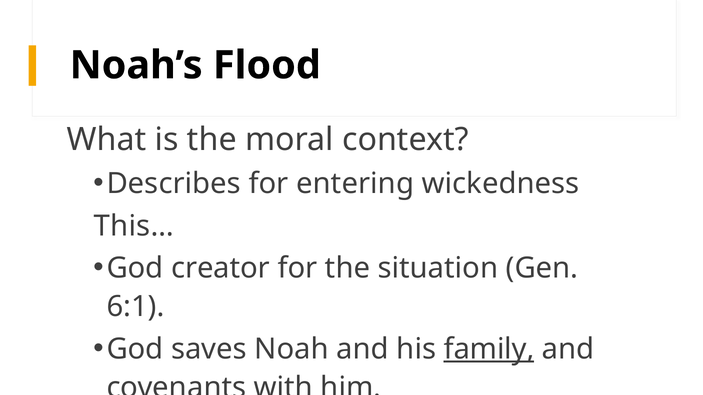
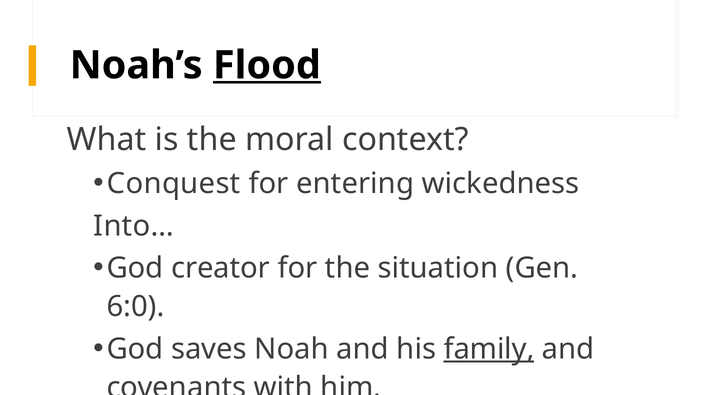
Flood underline: none -> present
Describes: Describes -> Conquest
This…: This… -> Into…
6:1: 6:1 -> 6:0
